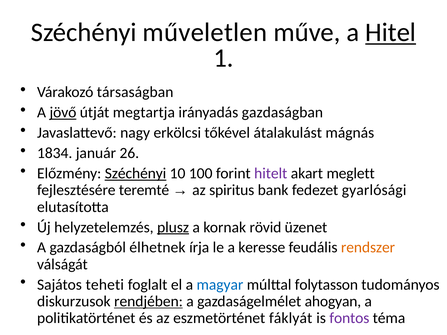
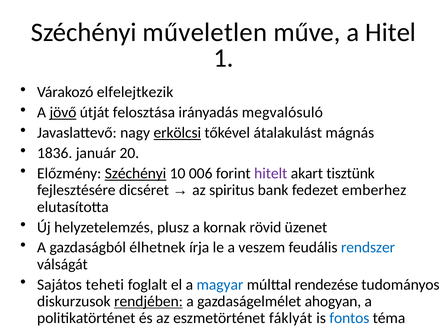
Hitel underline: present -> none
társaságban: társaságban -> elfelejtkezik
megtartja: megtartja -> felosztása
gazdaságban: gazdaságban -> megvalósuló
erkölcsi underline: none -> present
1834: 1834 -> 1836
26: 26 -> 20
100: 100 -> 006
meglett: meglett -> tisztünk
teremté: teremté -> dicséret
gyarlósági: gyarlósági -> emberhez
plusz underline: present -> none
keresse: keresse -> veszem
rendszer colour: orange -> blue
folytasson: folytasson -> rendezése
fontos colour: purple -> blue
